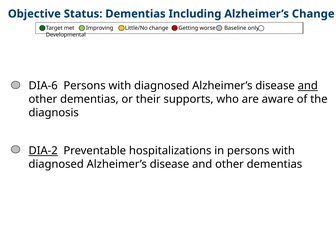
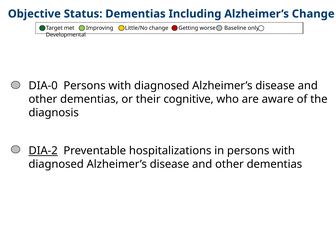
DIA-6: DIA-6 -> DIA-0
and at (308, 86) underline: present -> none
supports: supports -> cognitive
